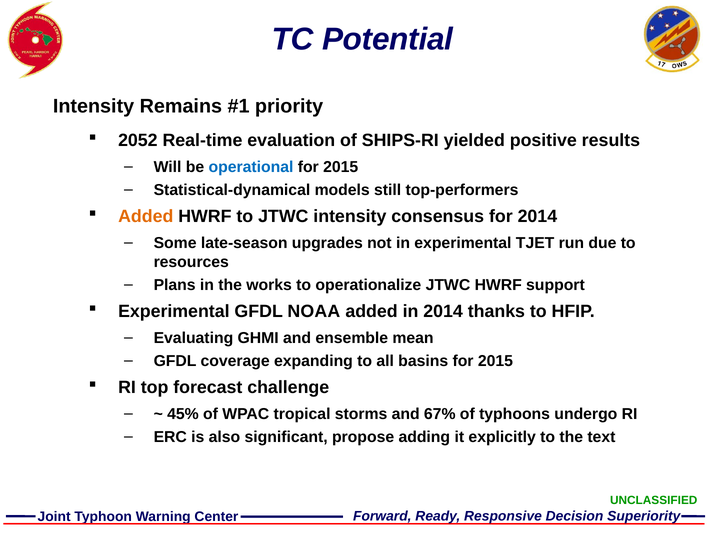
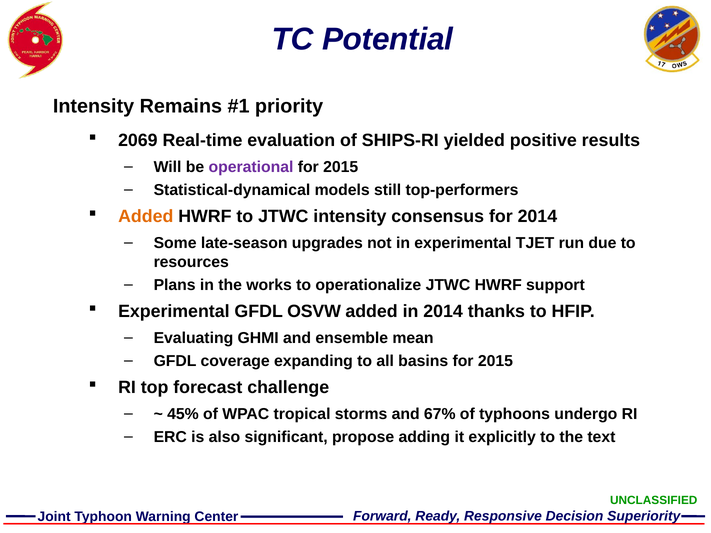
2052: 2052 -> 2069
operational colour: blue -> purple
NOAA: NOAA -> OSVW
